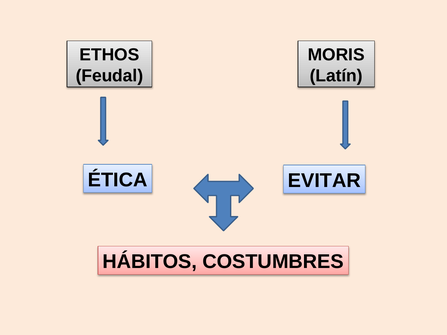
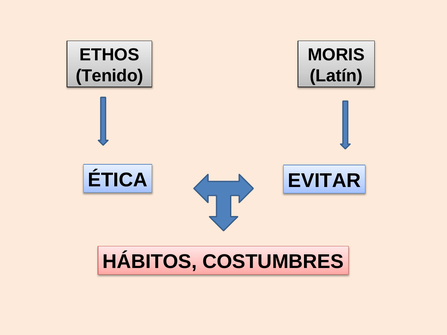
Feudal: Feudal -> Tenido
